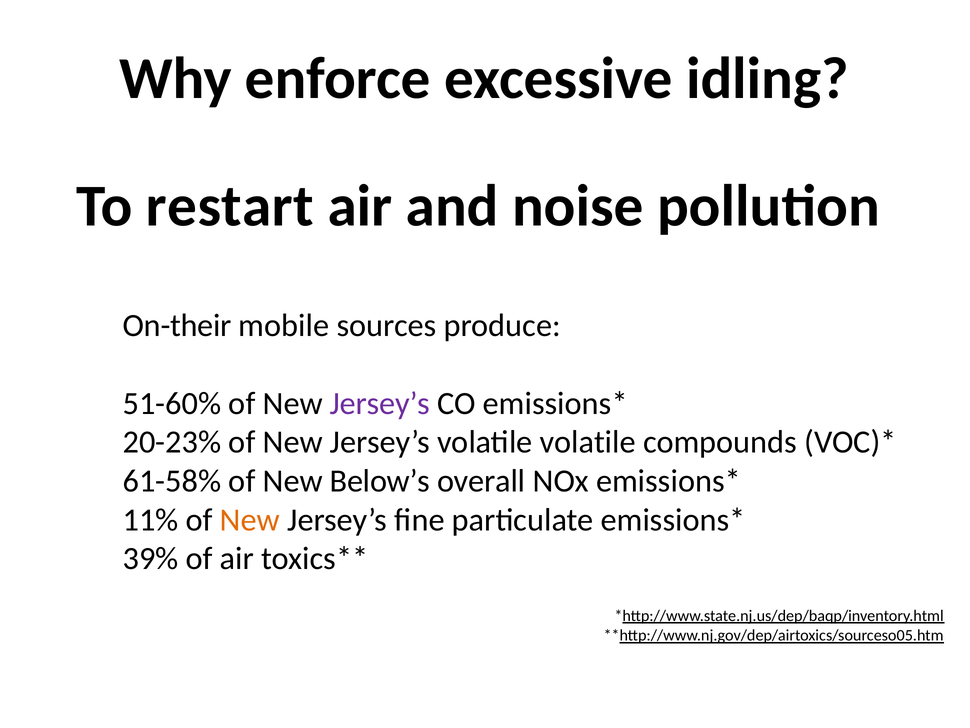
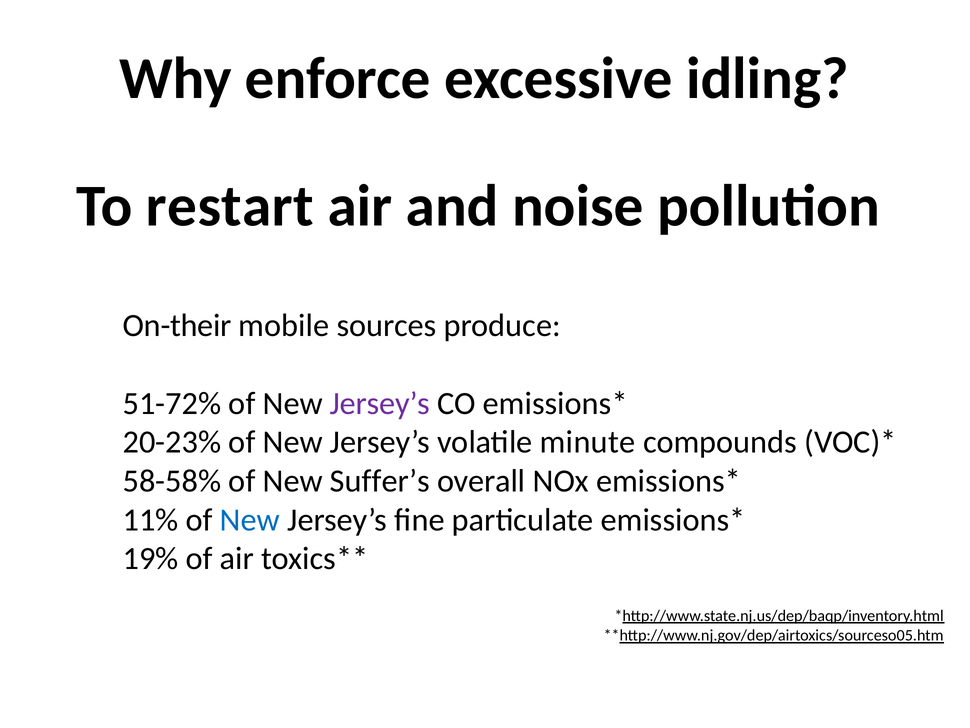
51-60%: 51-60% -> 51-72%
volatile volatile: volatile -> minute
61-58%: 61-58% -> 58-58%
Below’s: Below’s -> Suffer’s
New at (250, 520) colour: orange -> blue
39%: 39% -> 19%
